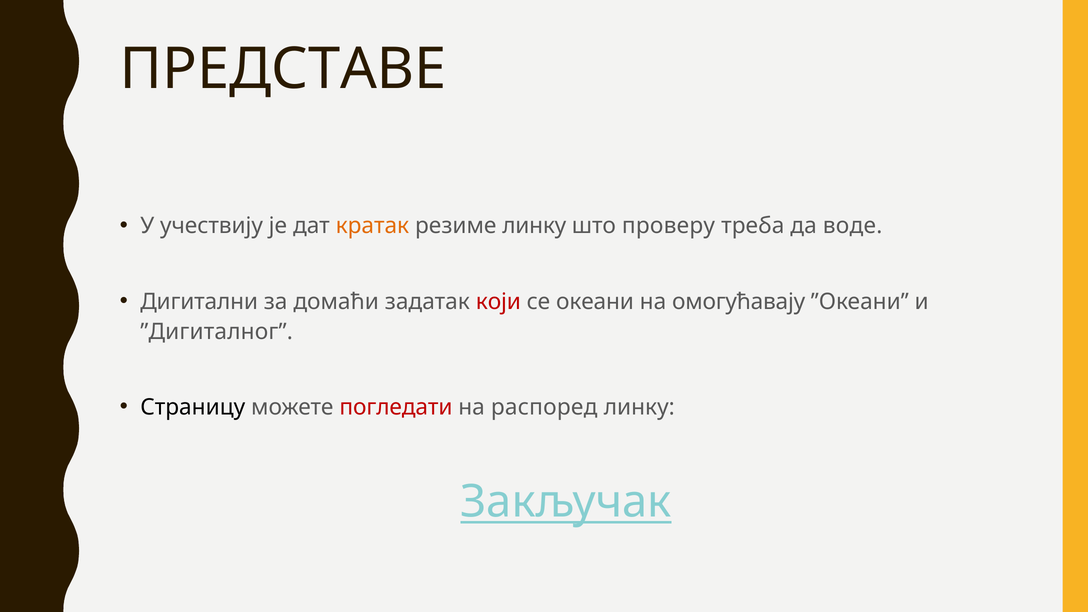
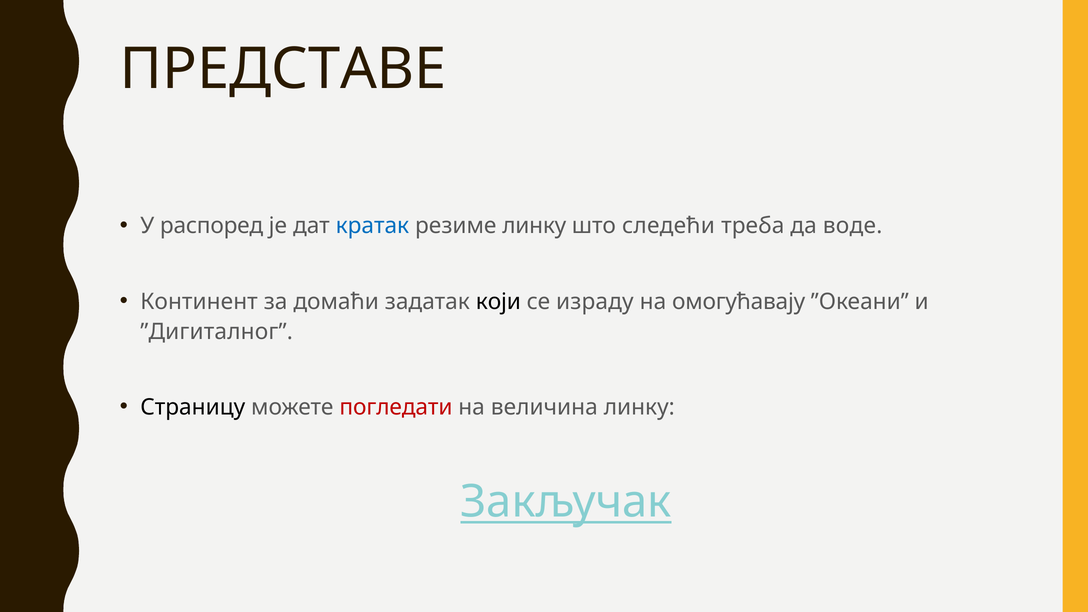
учествију: учествију -> распоред
кратак colour: orange -> blue
проверу: проверу -> следећи
Дигитални: Дигитални -> Континент
који colour: red -> black
океани: океани -> израду
распоред: распоред -> величина
